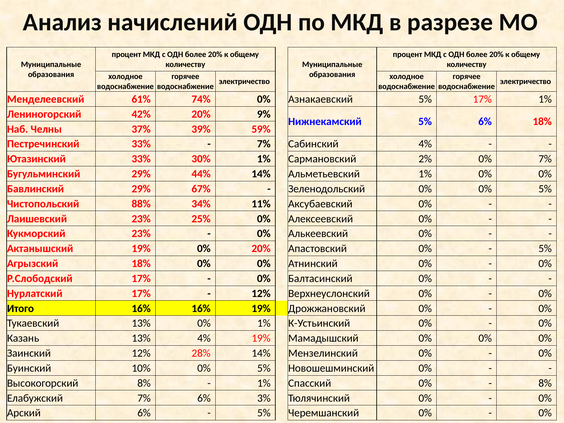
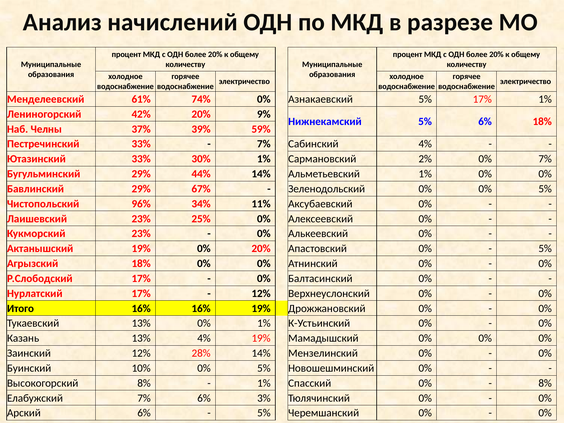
88%: 88% -> 96%
